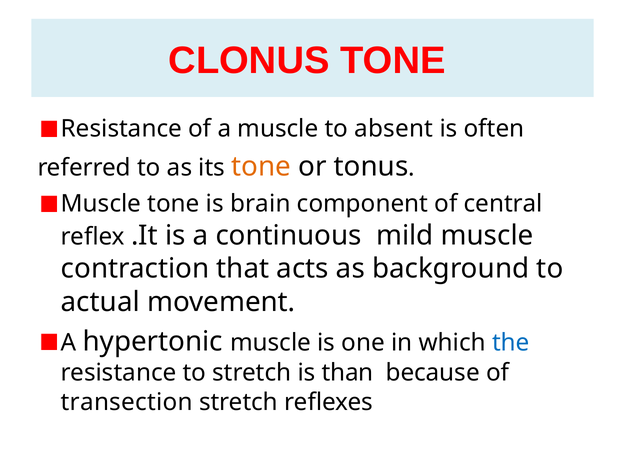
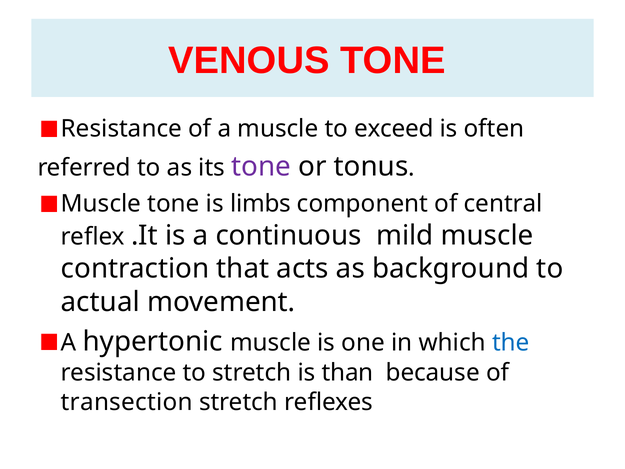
CLONUS: CLONUS -> VENOUS
absent: absent -> exceed
tone at (261, 167) colour: orange -> purple
brain: brain -> limbs
